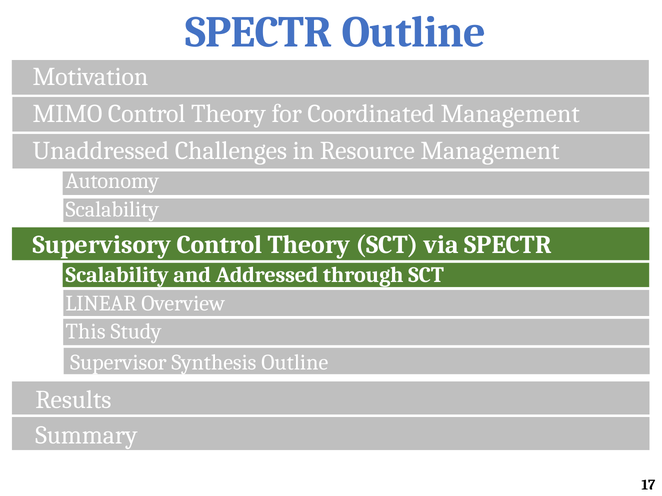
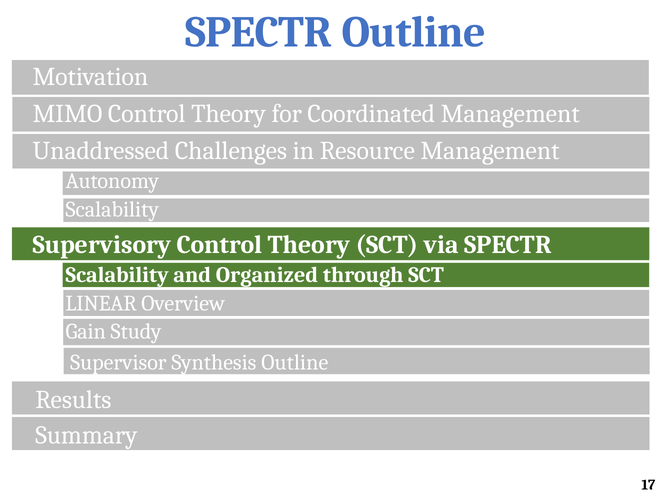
Addressed: Addressed -> Organized
This: This -> Gain
